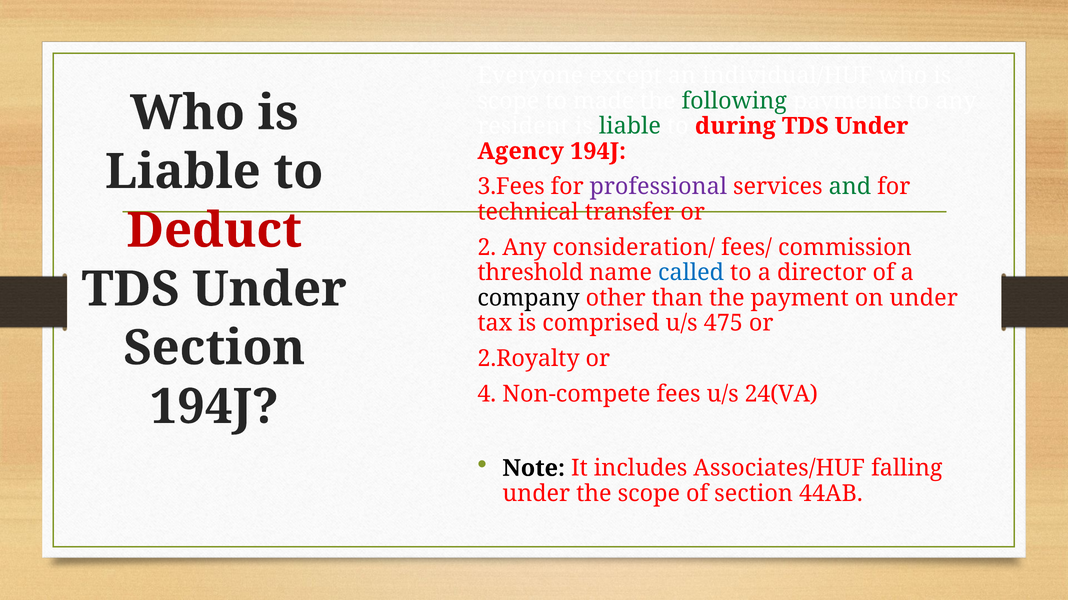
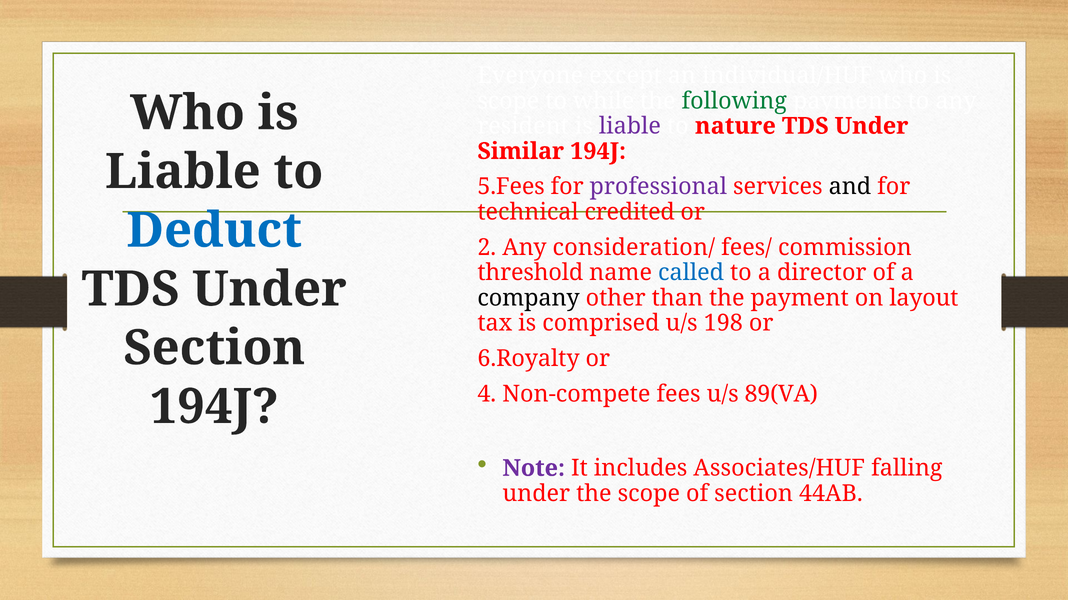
made: made -> while
liable at (630, 126) colour: green -> purple
during: during -> nature
Agency: Agency -> Similar
3.Fees: 3.Fees -> 5.Fees
and colour: green -> black
transfer: transfer -> credited
Deduct colour: red -> blue
on under: under -> layout
475: 475 -> 198
2.Royalty: 2.Royalty -> 6.Royalty
24(VA: 24(VA -> 89(VA
Note colour: black -> purple
